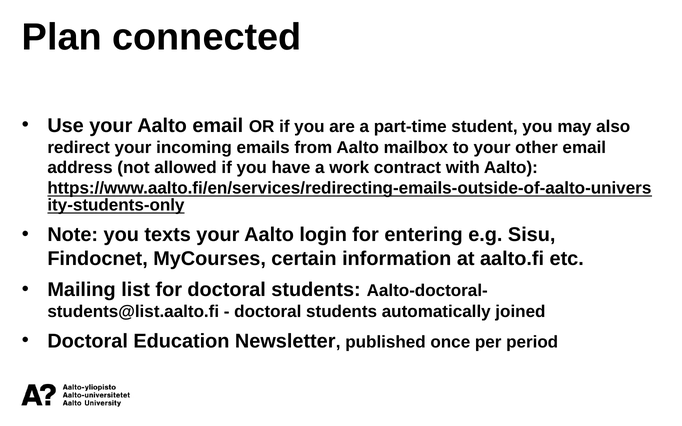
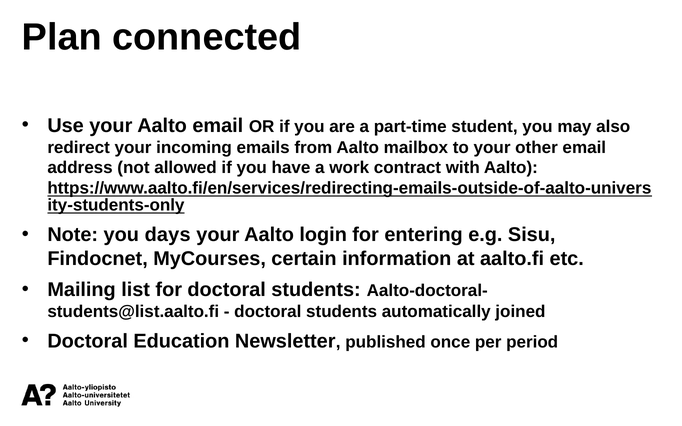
texts: texts -> days
